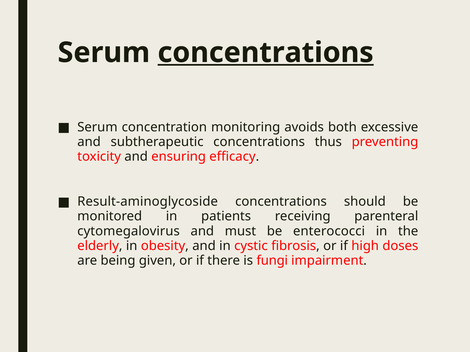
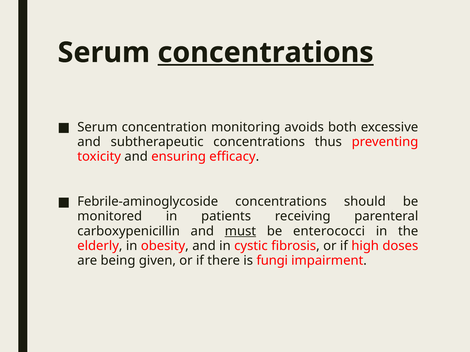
Result-aminoglycoside: Result-aminoglycoside -> Febrile-aminoglycoside
cytomegalovirus: cytomegalovirus -> carboxypenicillin
must underline: none -> present
